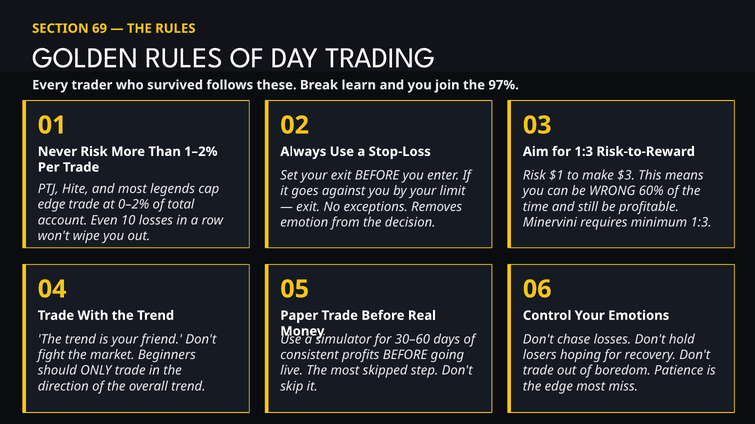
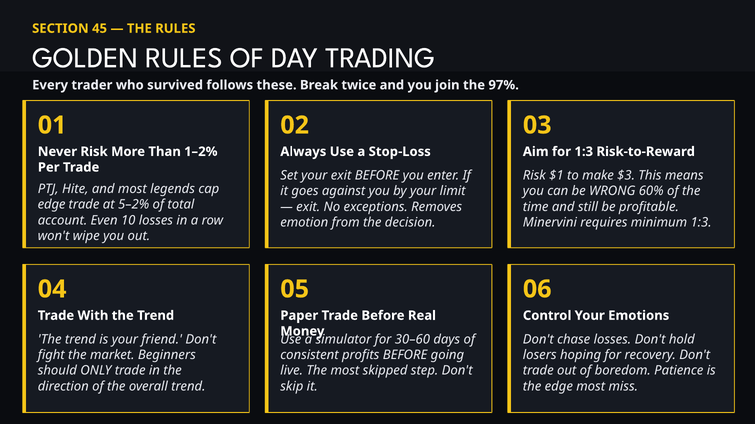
69: 69 -> 45
learn: learn -> twice
0–2%: 0–2% -> 5–2%
